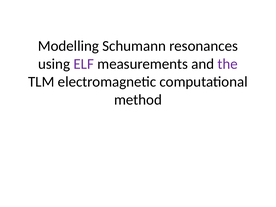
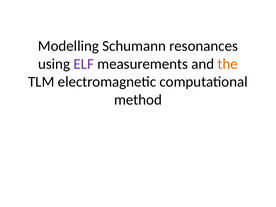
the colour: purple -> orange
